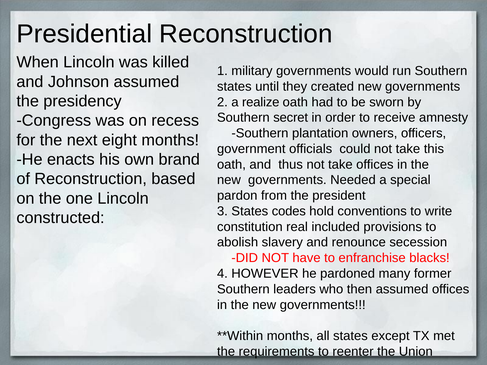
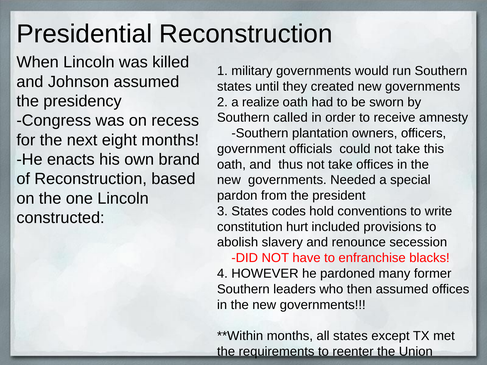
secret: secret -> called
real: real -> hurt
